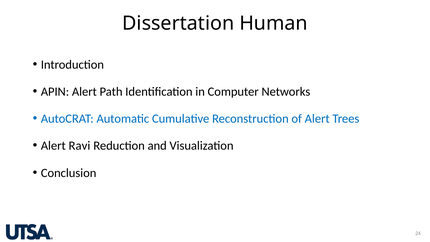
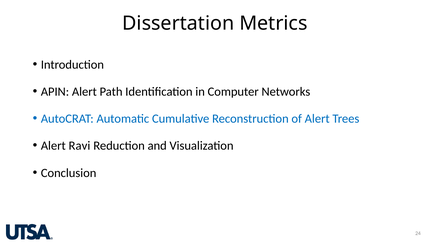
Human: Human -> Metrics
